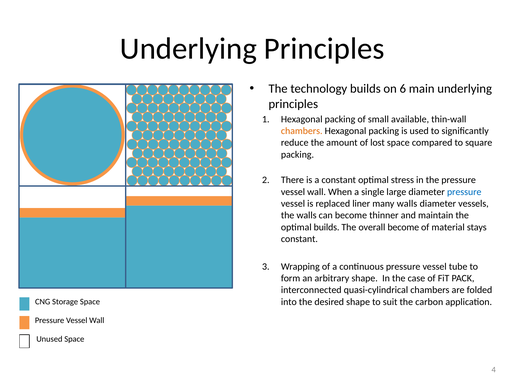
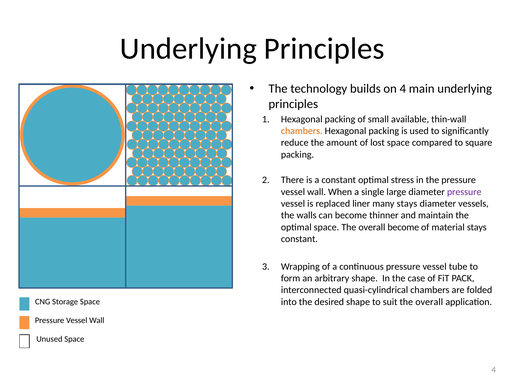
on 6: 6 -> 4
pressure at (464, 192) colour: blue -> purple
many walls: walls -> stays
optimal builds: builds -> space
suit the carbon: carbon -> overall
